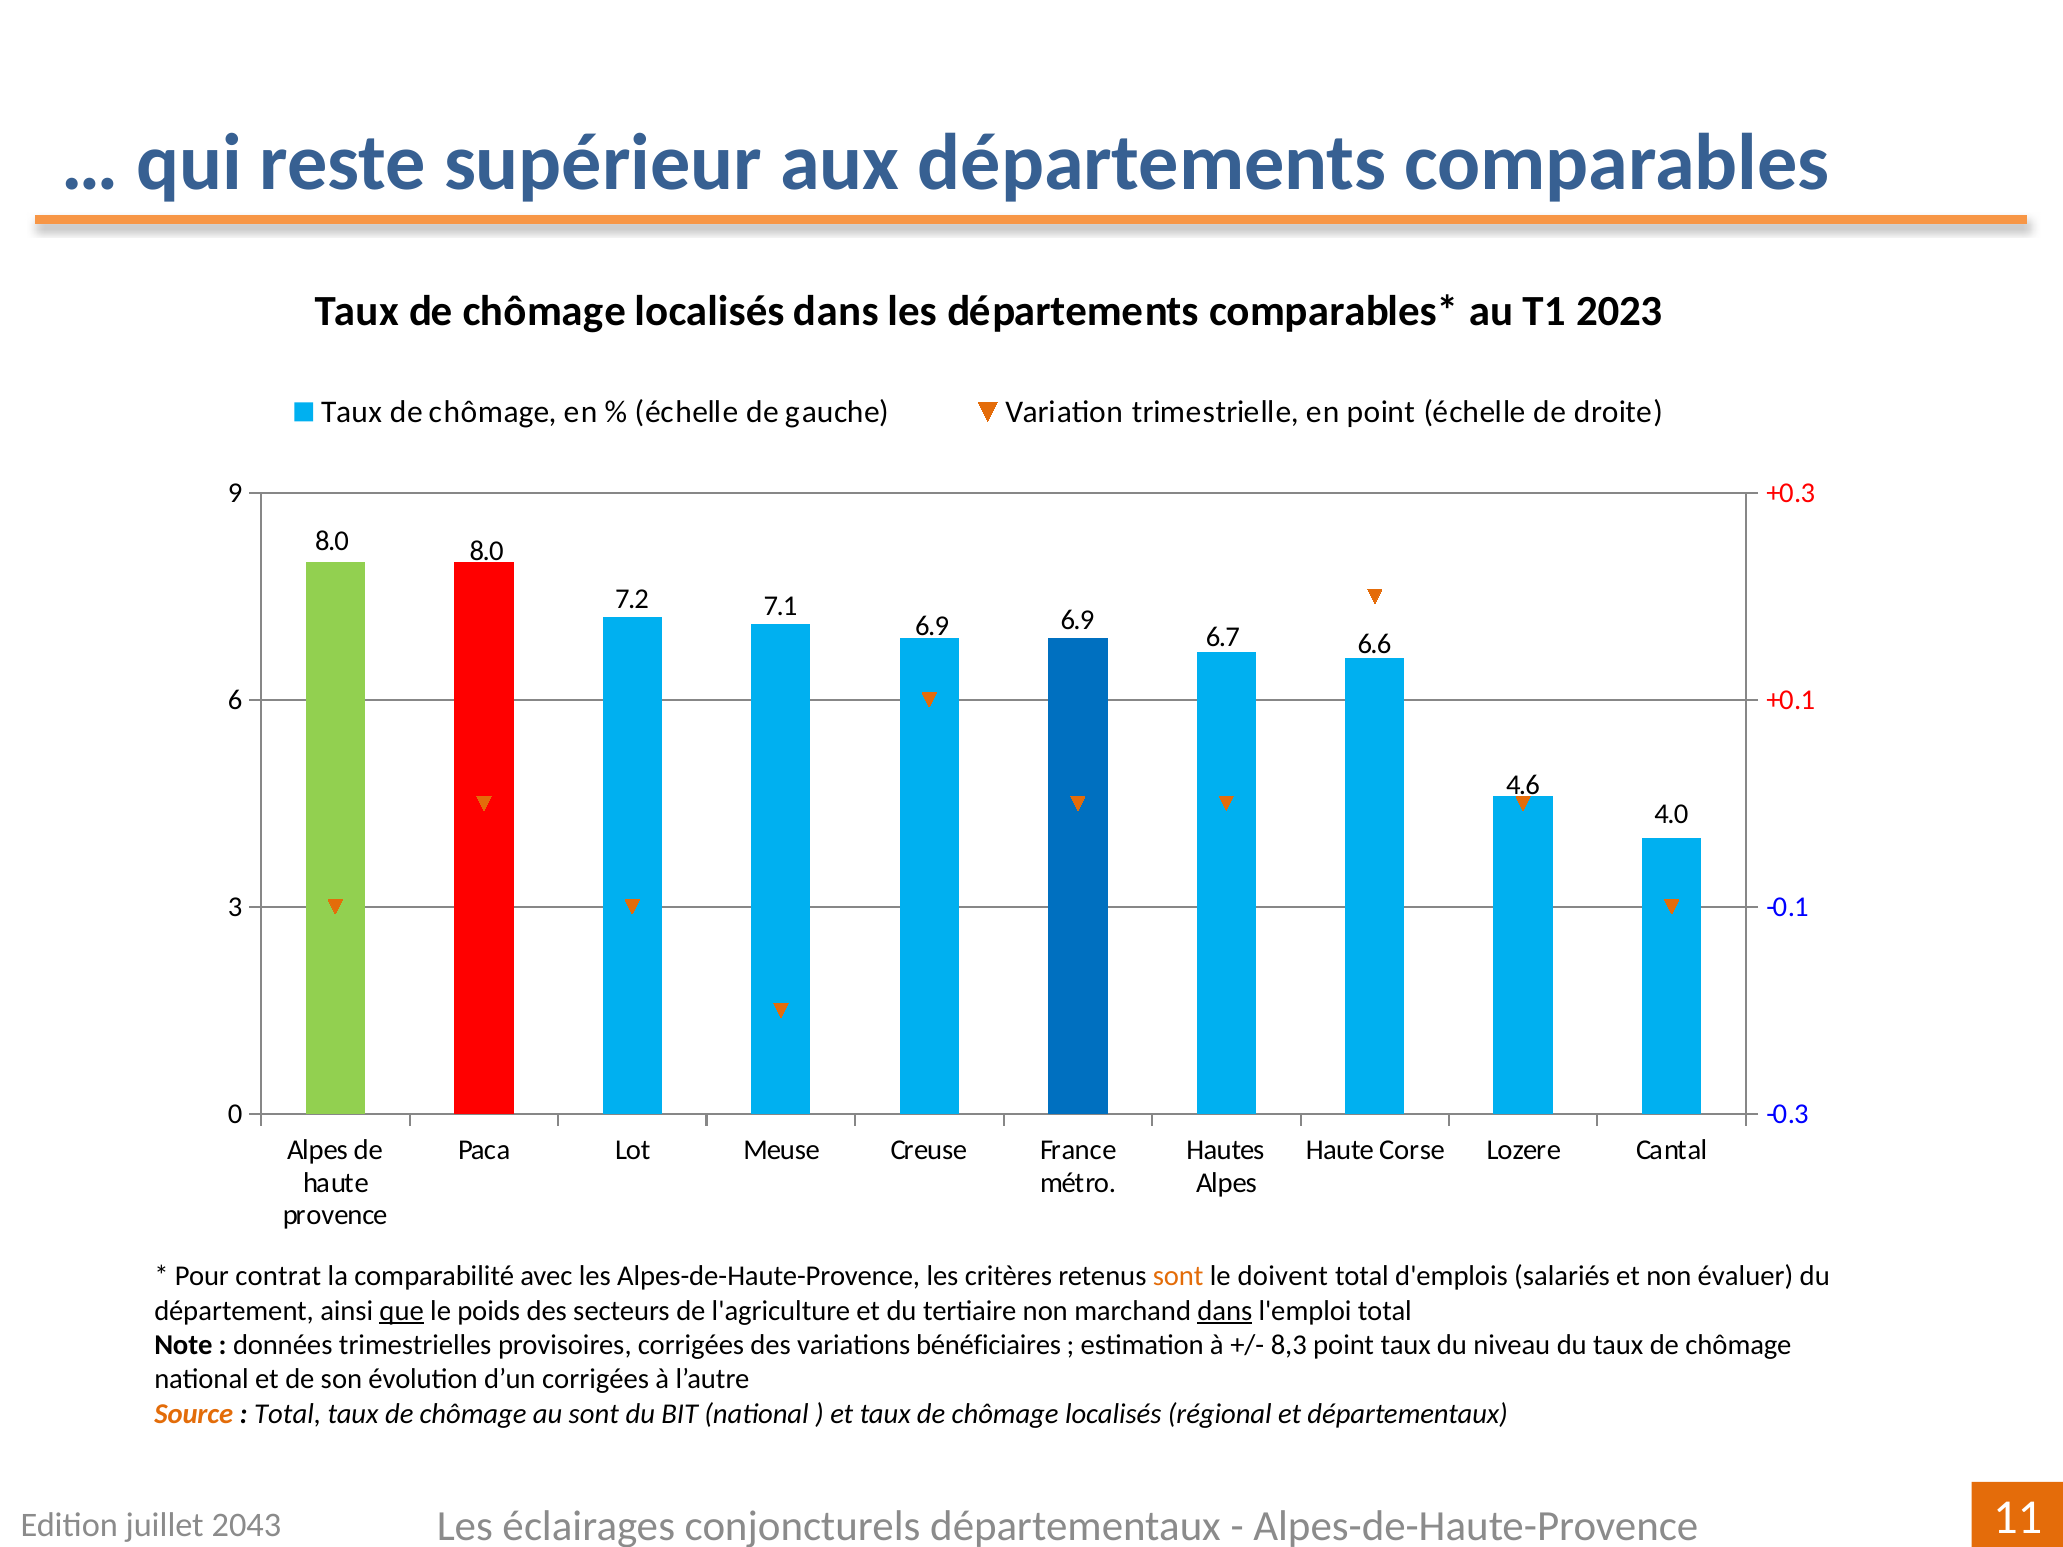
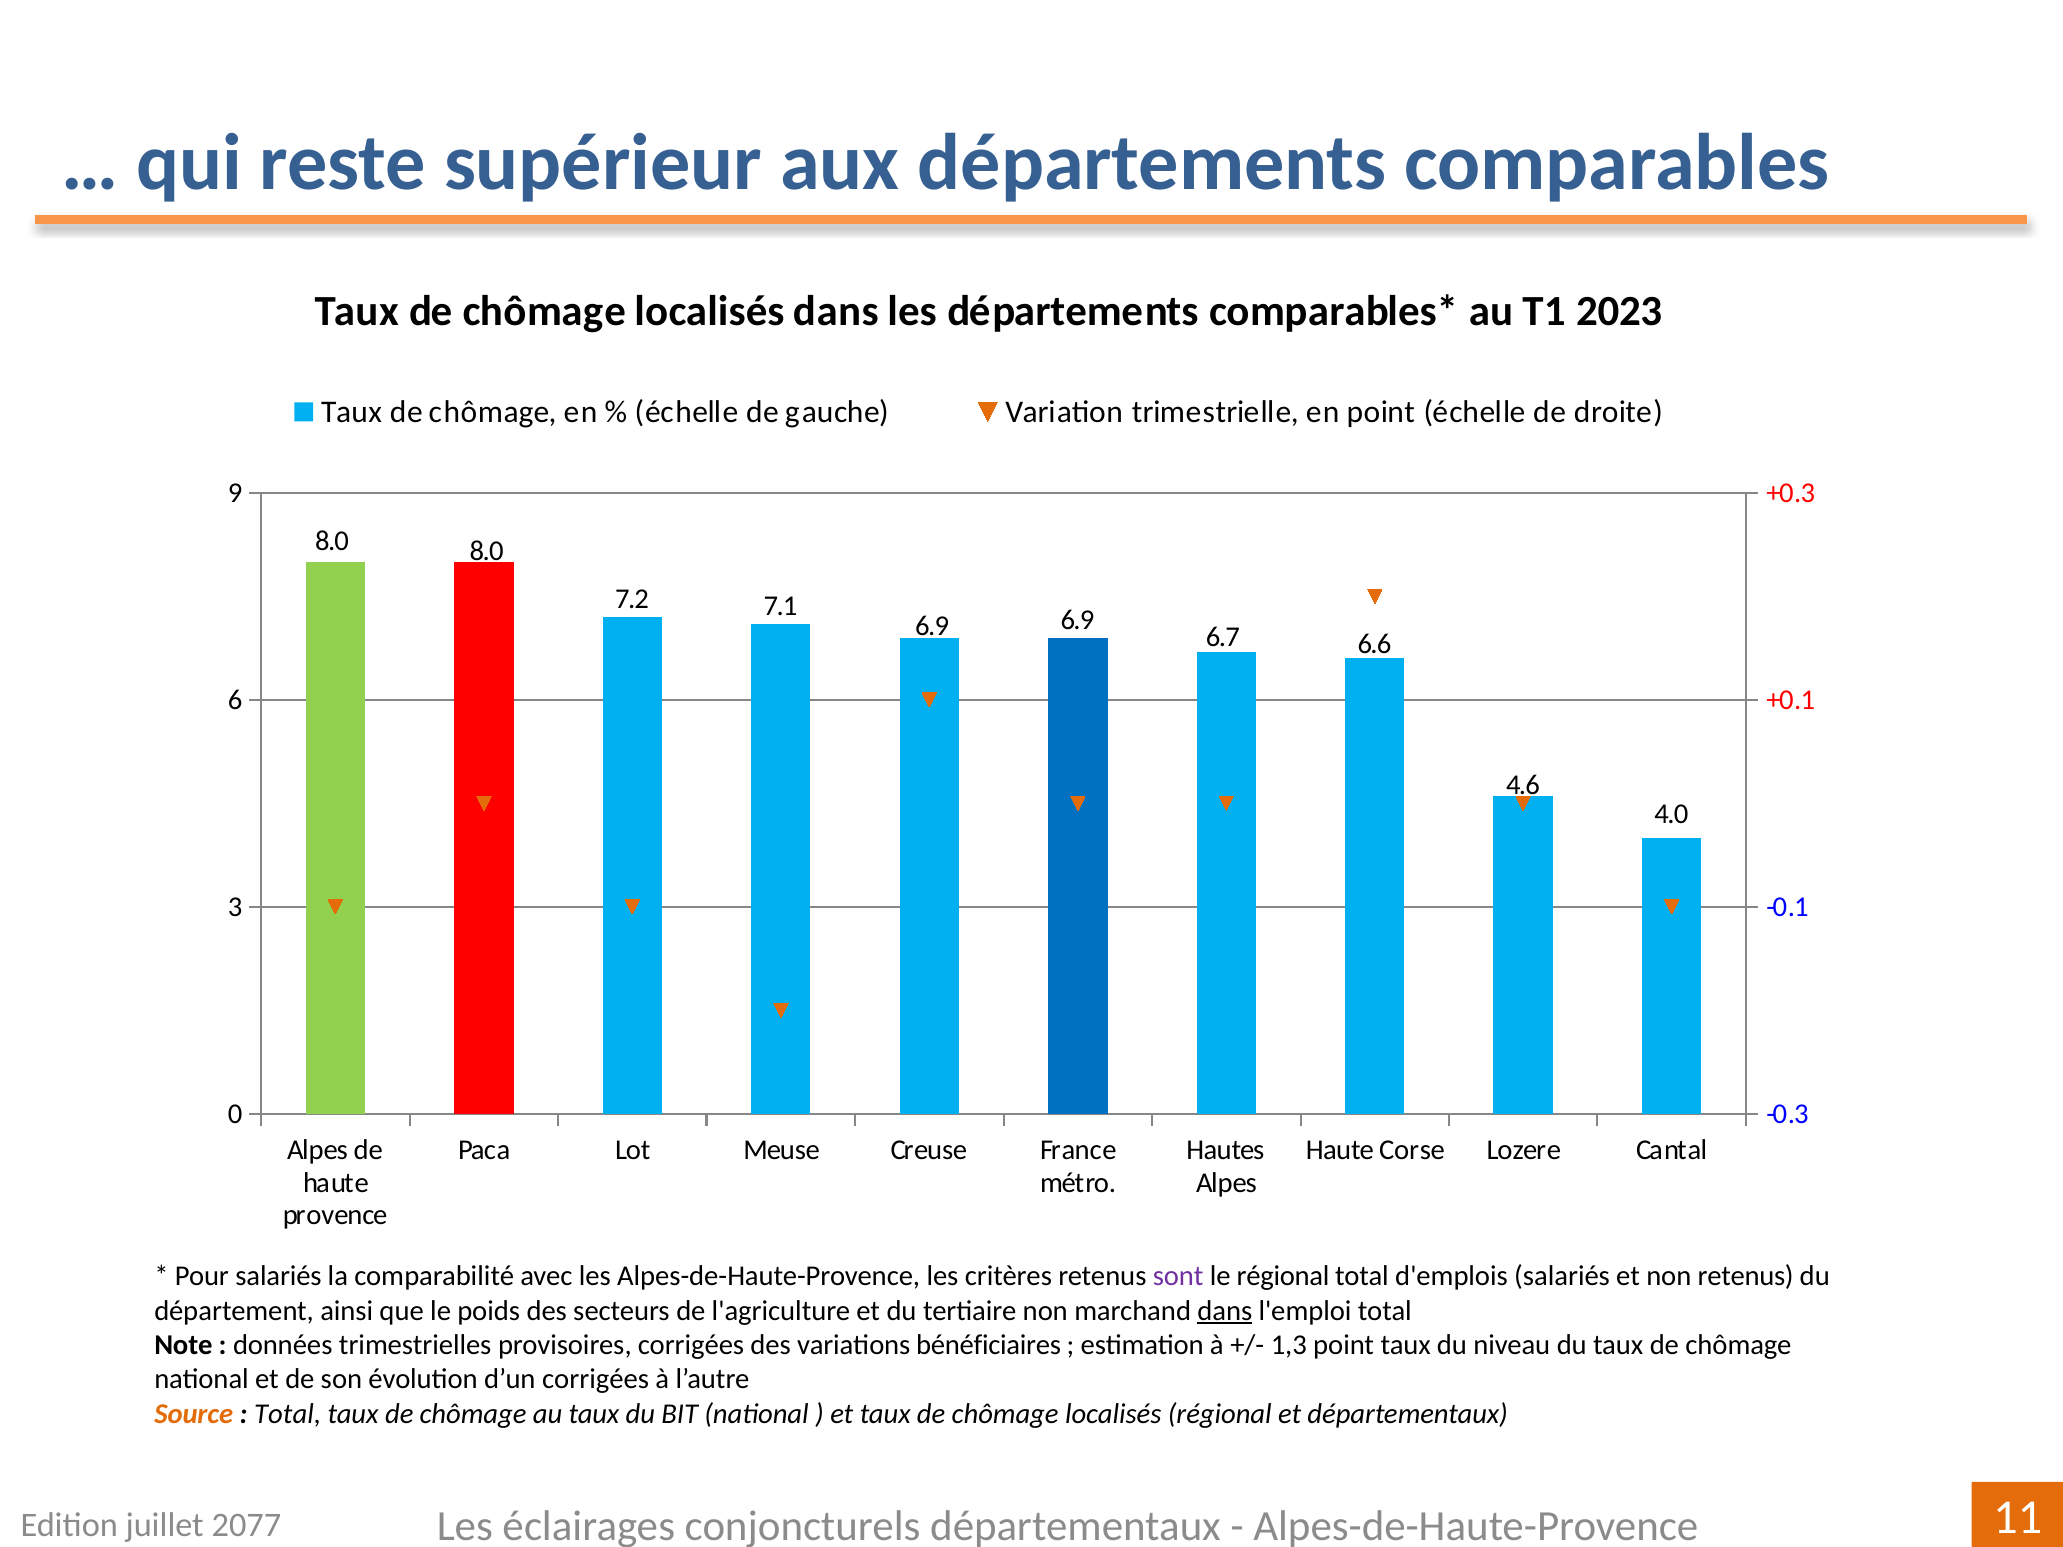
Pour contrat: contrat -> salariés
sont at (1178, 1276) colour: orange -> purple
le doivent: doivent -> régional
non évaluer: évaluer -> retenus
que underline: present -> none
8,3: 8,3 -> 1,3
au sont: sont -> taux
2043: 2043 -> 2077
